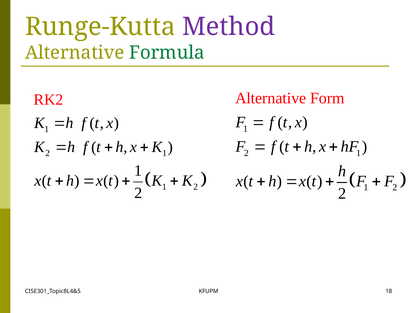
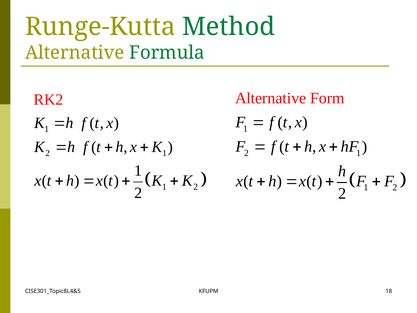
Method colour: purple -> green
